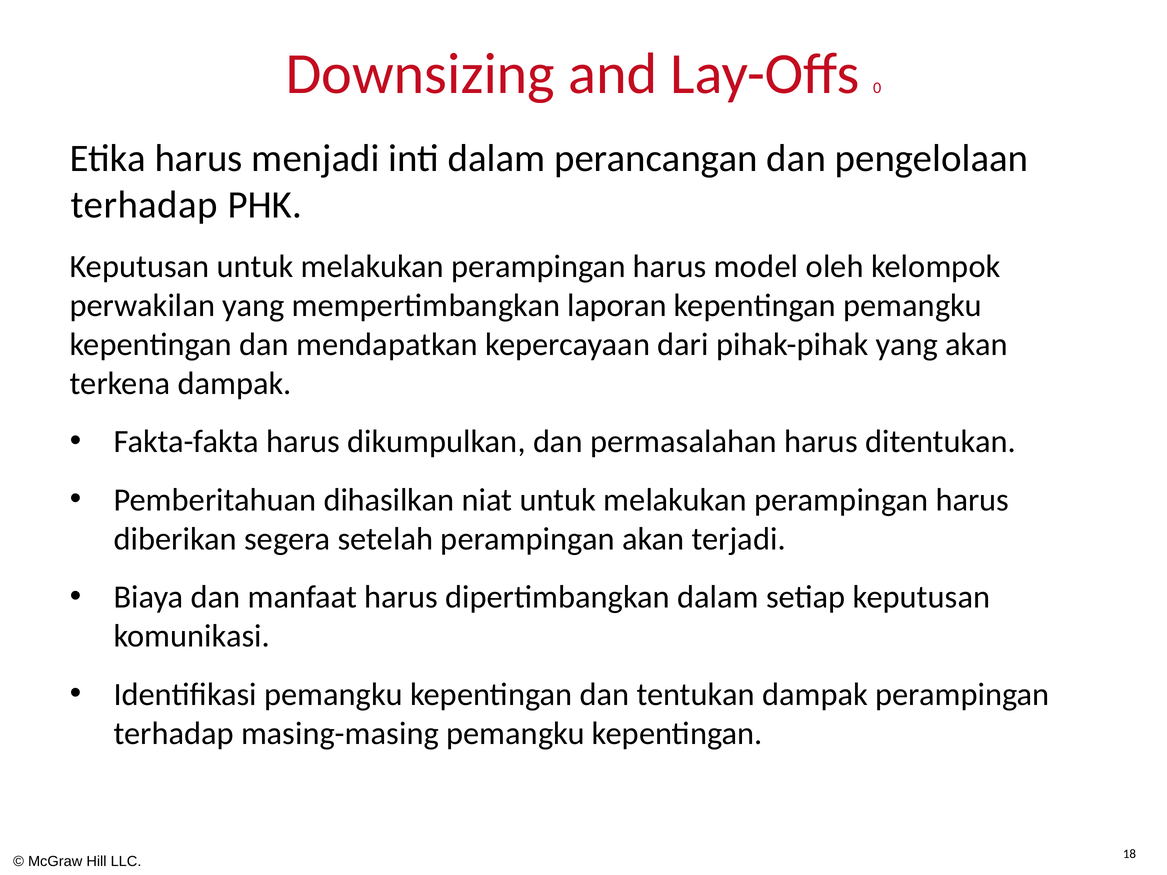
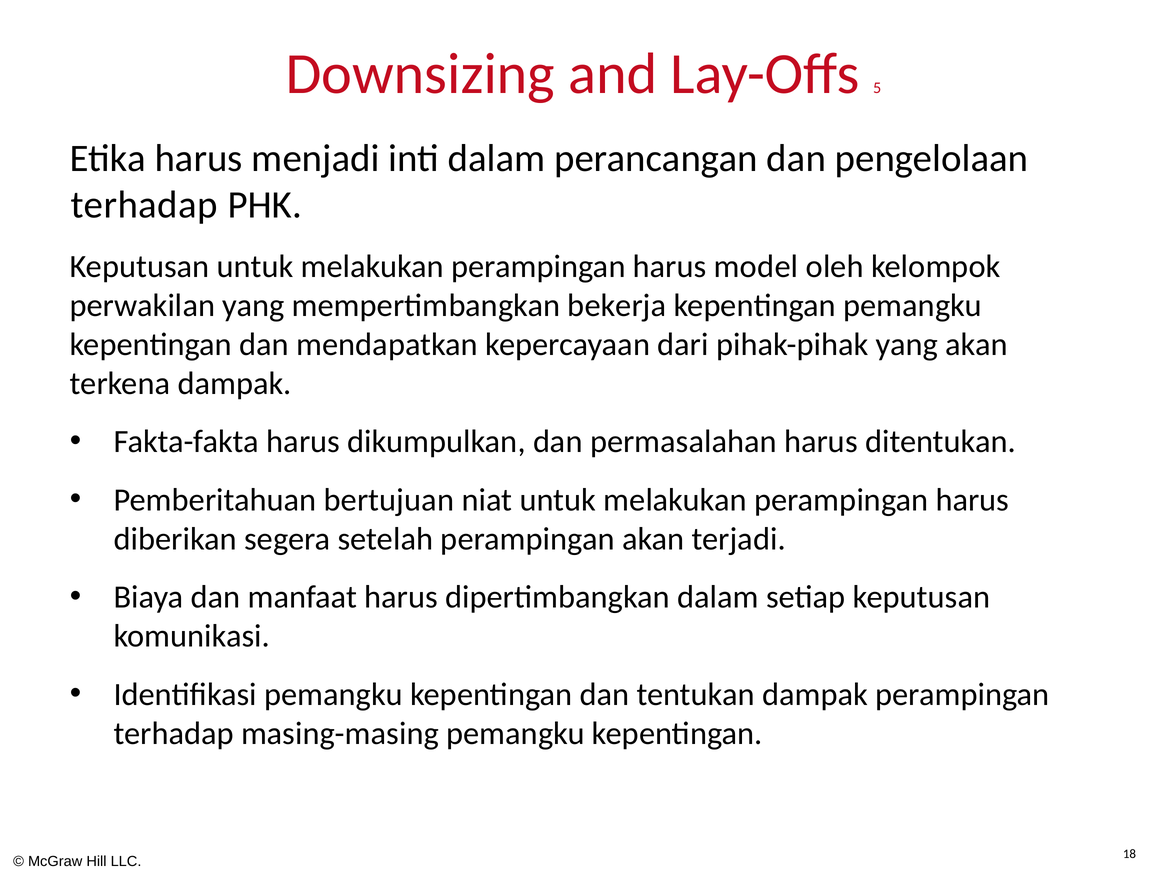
0: 0 -> 5
laporan: laporan -> bekerja
dihasilkan: dihasilkan -> bertujuan
